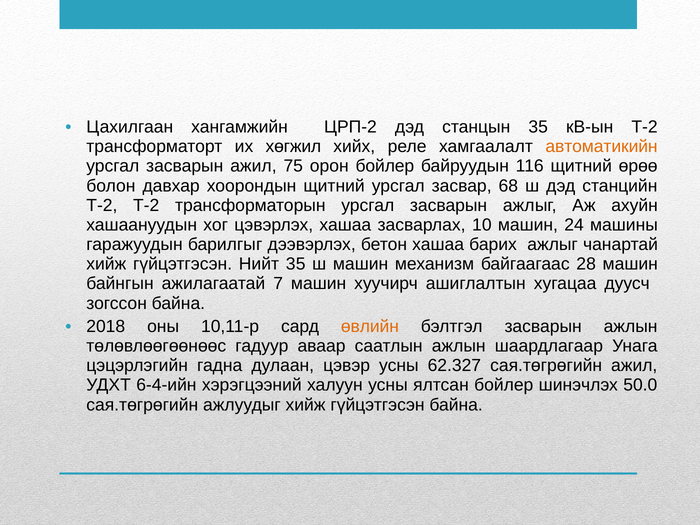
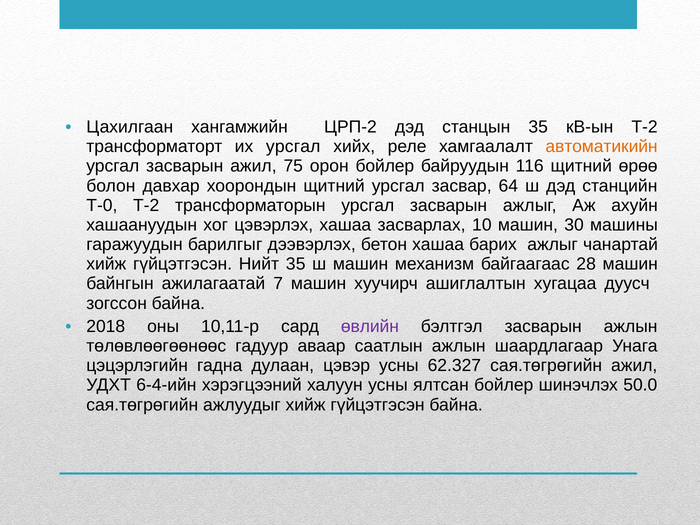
их хөгжил: хөгжил -> урсгал
68: 68 -> 64
Т-2 at (102, 205): Т-2 -> Т-0
24: 24 -> 30
өвлийн colour: orange -> purple
